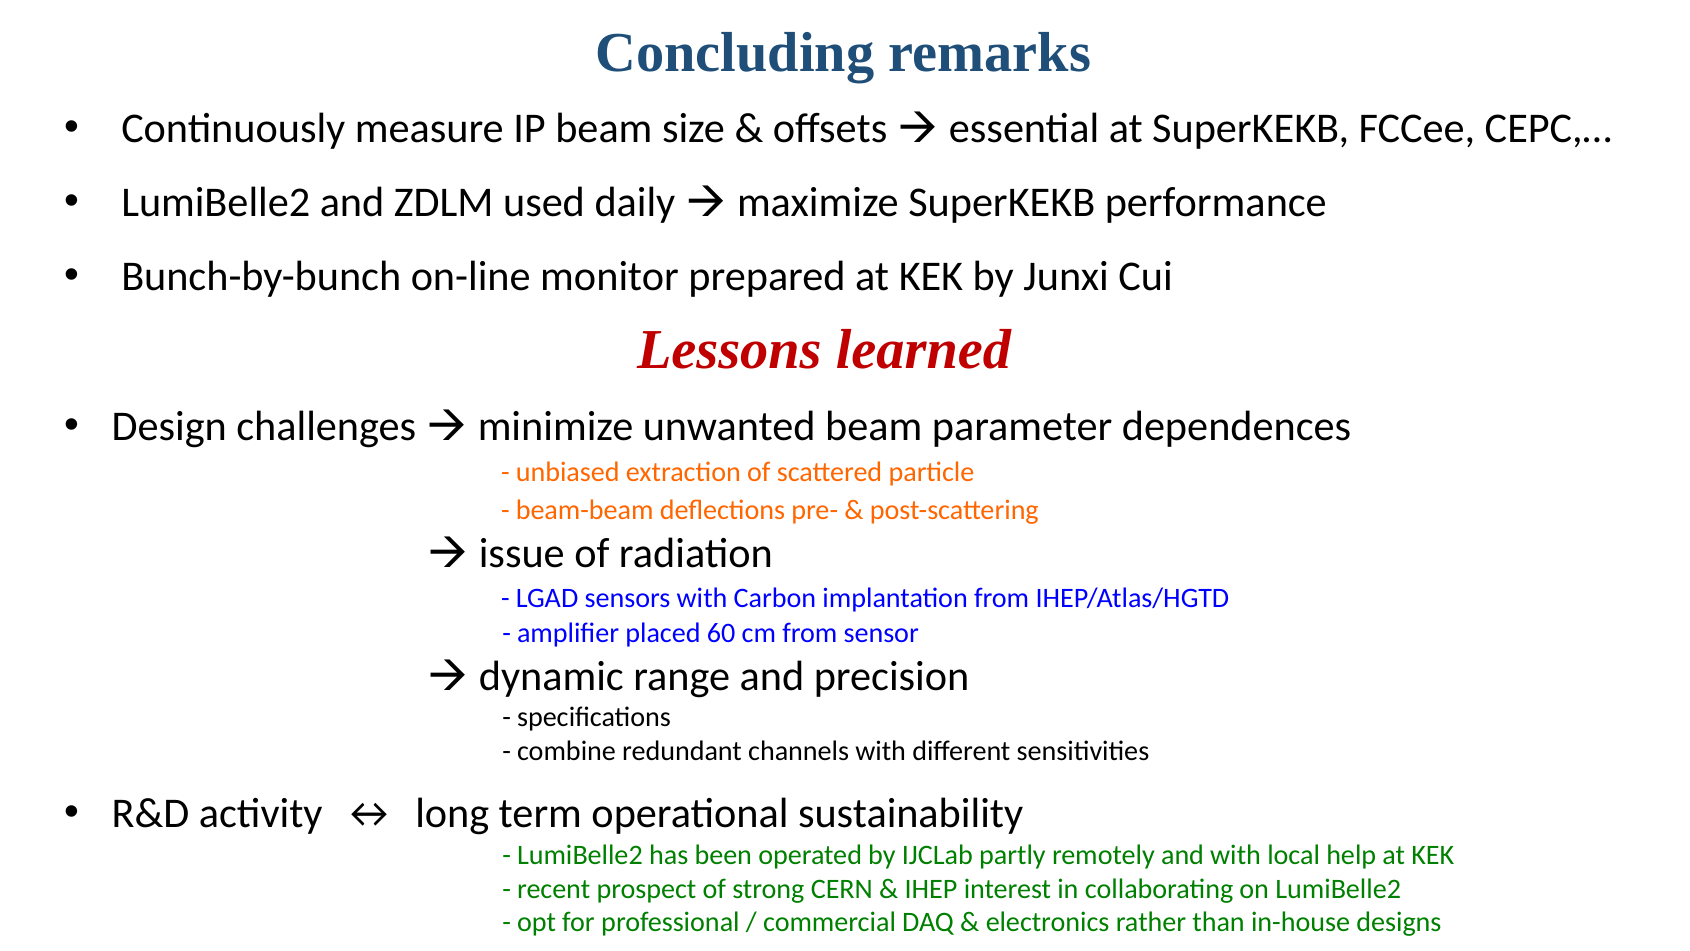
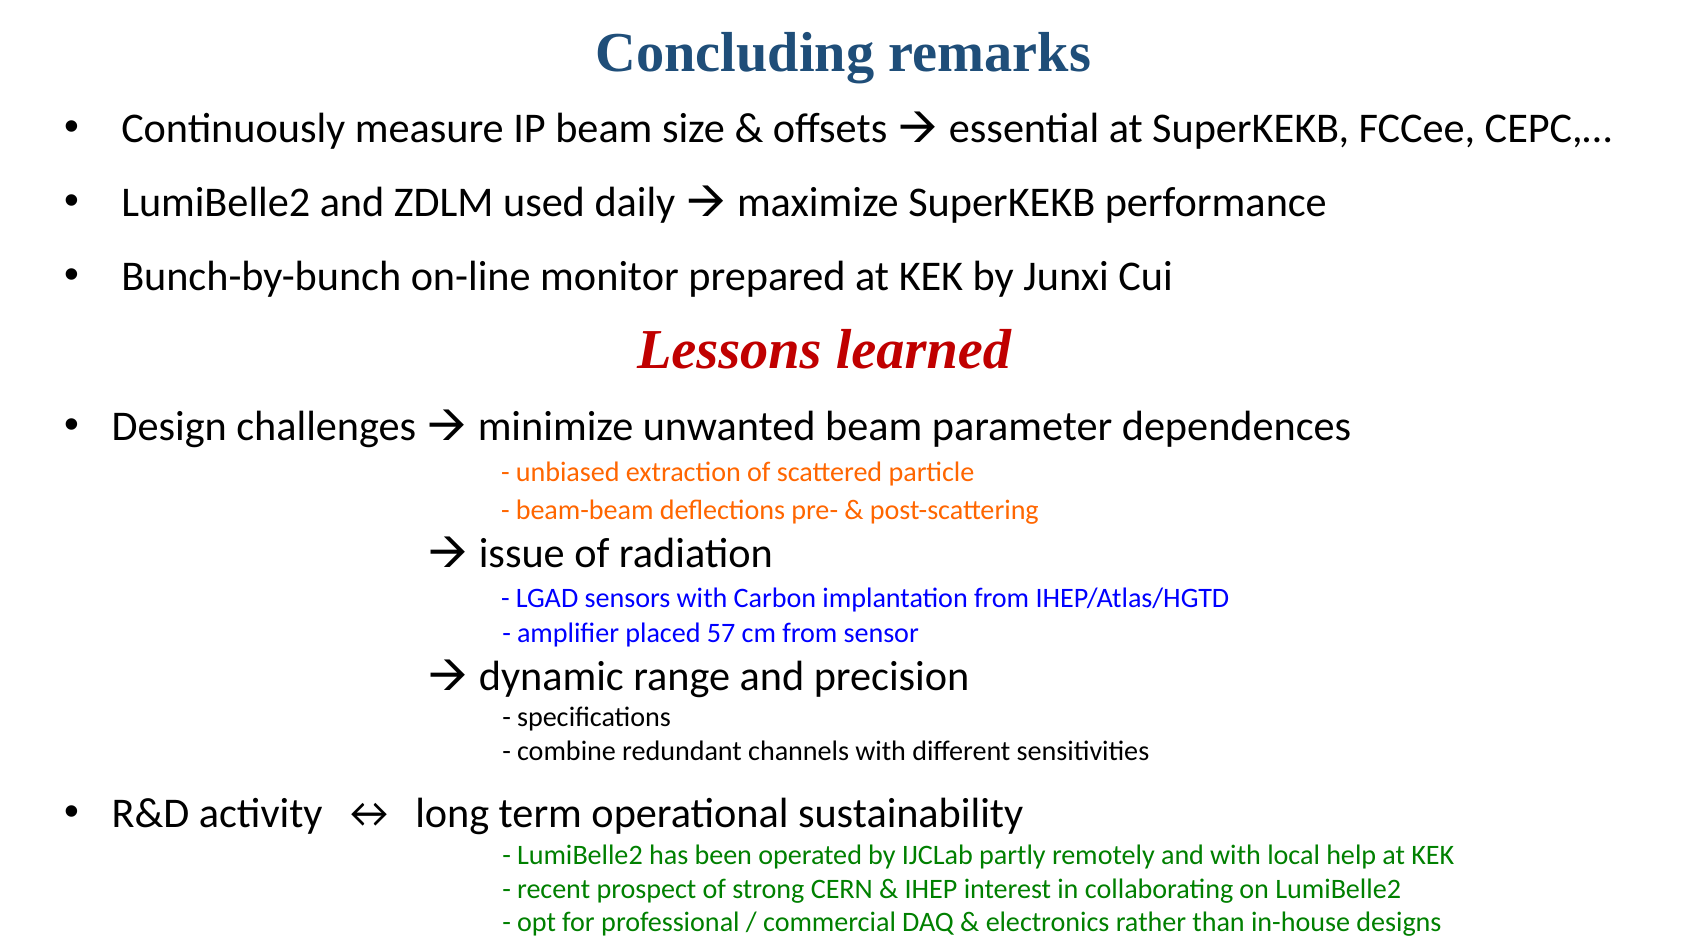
60: 60 -> 57
